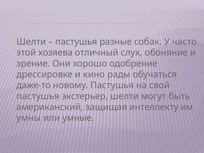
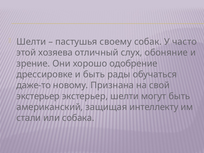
разные: разные -> своему
и кино: кино -> быть
новому Пастушья: Пастушья -> Признана
пастушья at (38, 96): пастушья -> экстерьер
умны: умны -> стали
умные: умные -> собака
